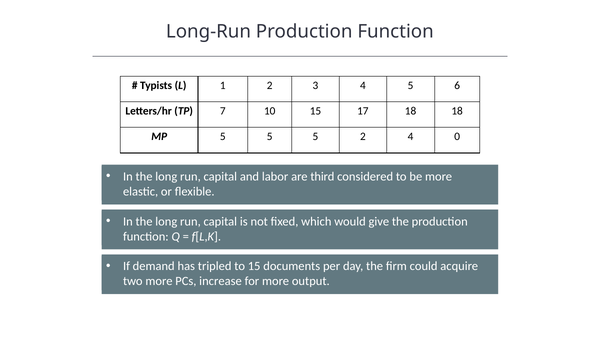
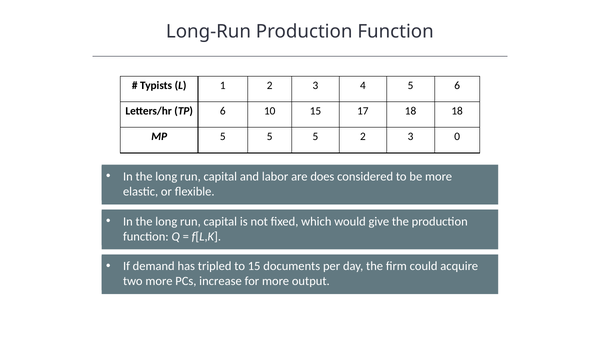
TP 7: 7 -> 6
5 2 4: 4 -> 3
third: third -> does
